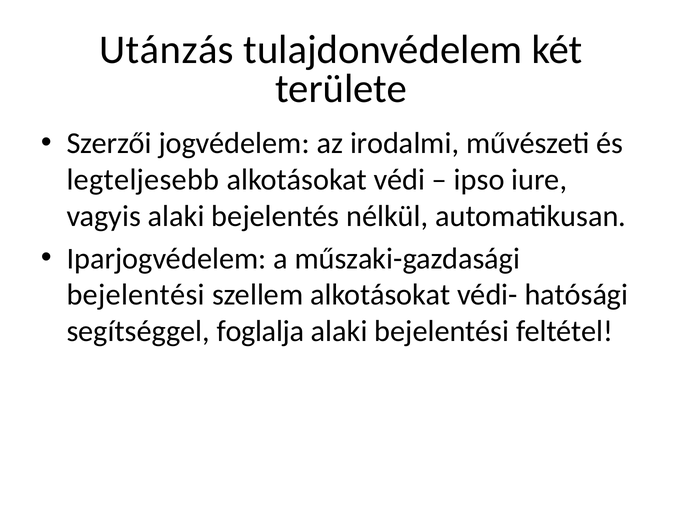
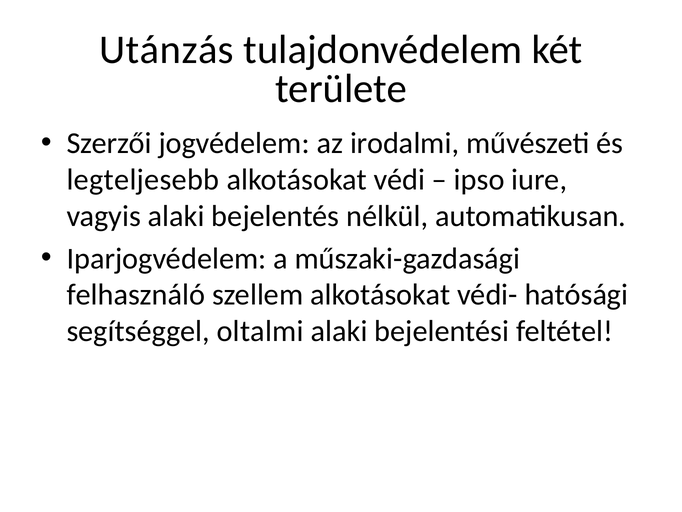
bejelentési at (136, 295): bejelentési -> felhasználó
foglalja: foglalja -> oltalmi
